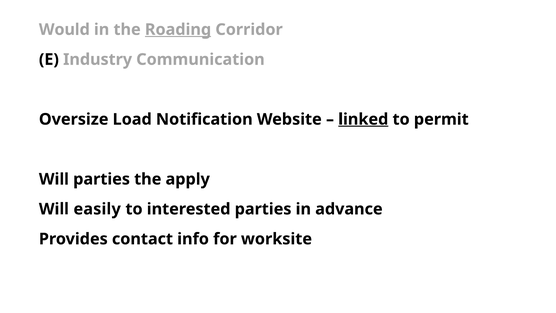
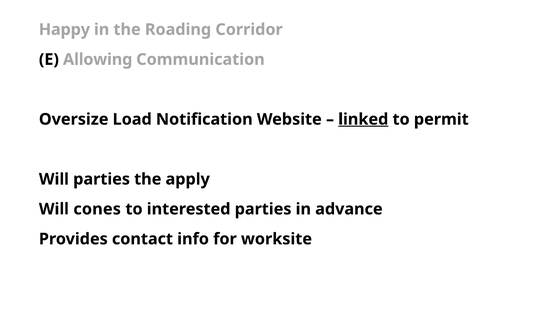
Would: Would -> Happy
Roading underline: present -> none
Industry: Industry -> Allowing
easily: easily -> cones
